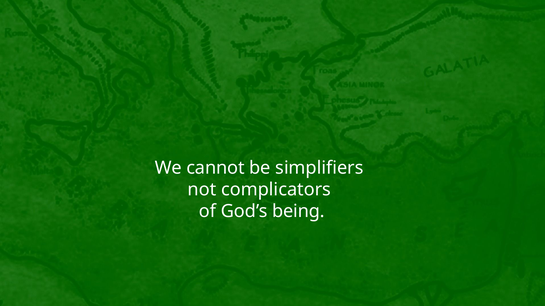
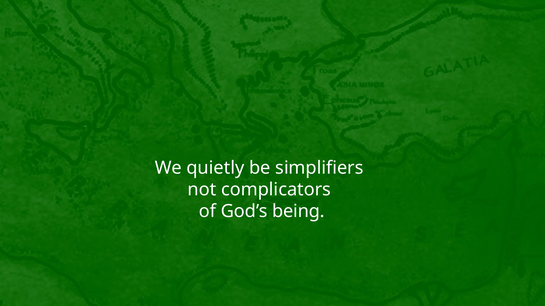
cannot: cannot -> quietly
